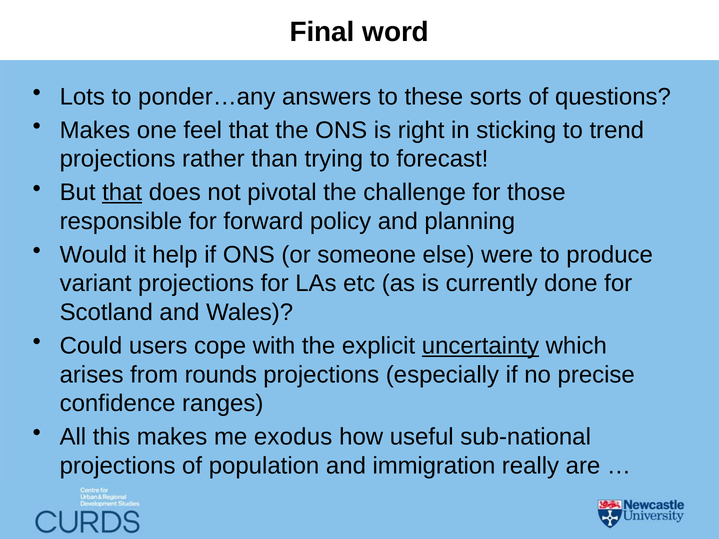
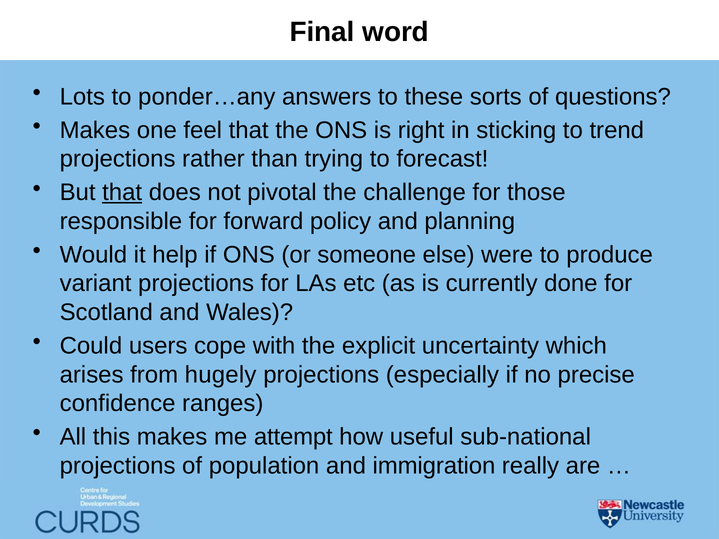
uncertainty underline: present -> none
rounds: rounds -> hugely
exodus: exodus -> attempt
